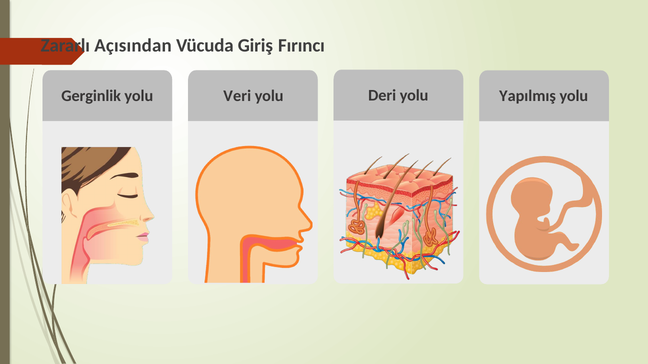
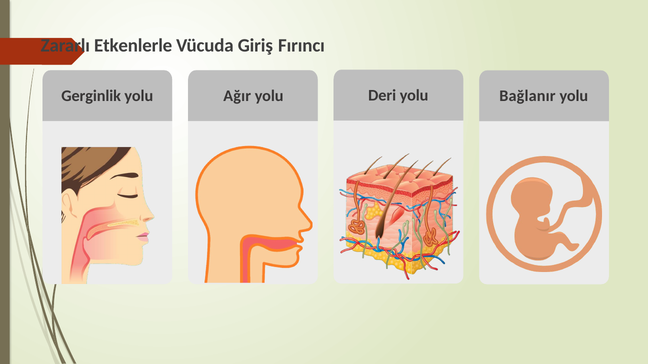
Açısından: Açısından -> Etkenlerle
Veri: Veri -> Ağır
Yapılmış: Yapılmış -> Bağlanır
